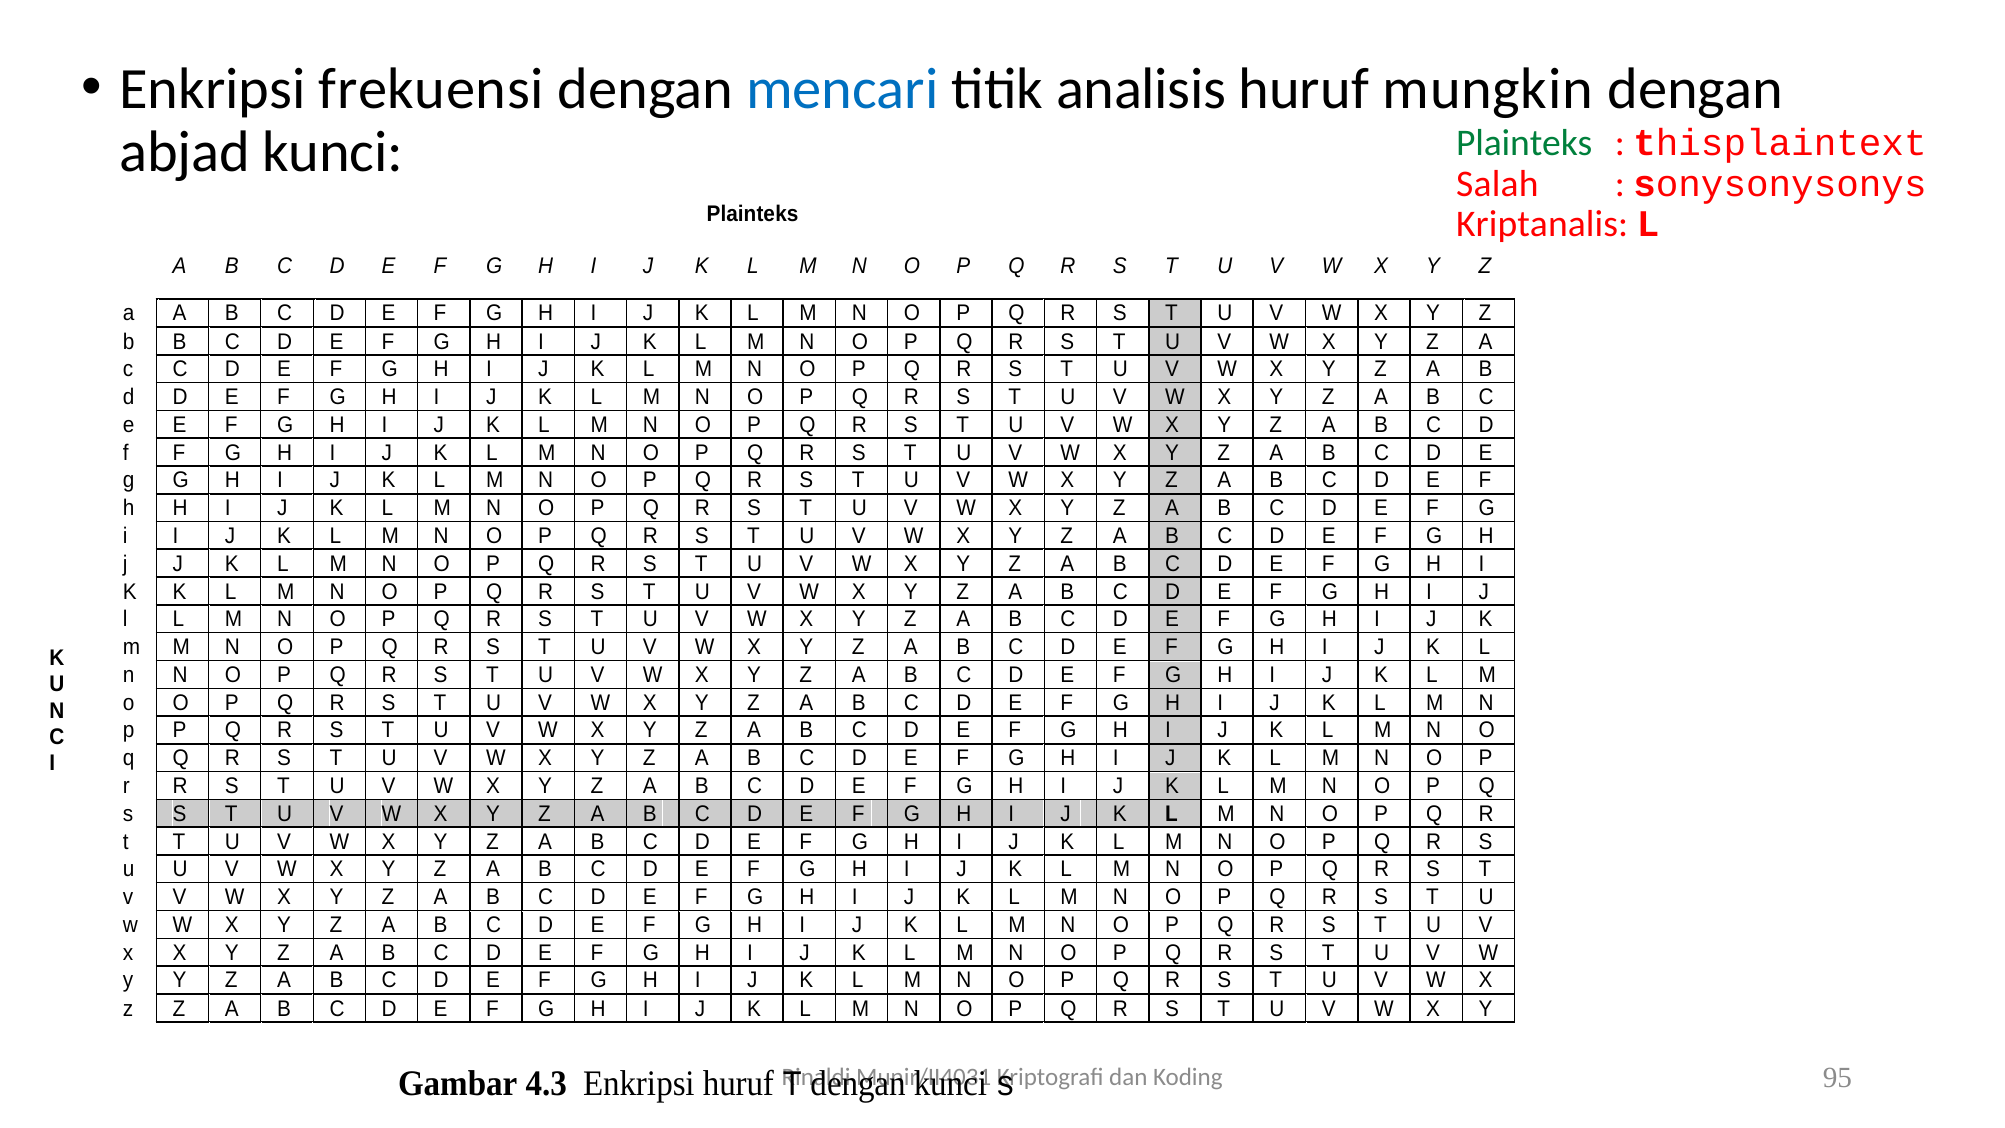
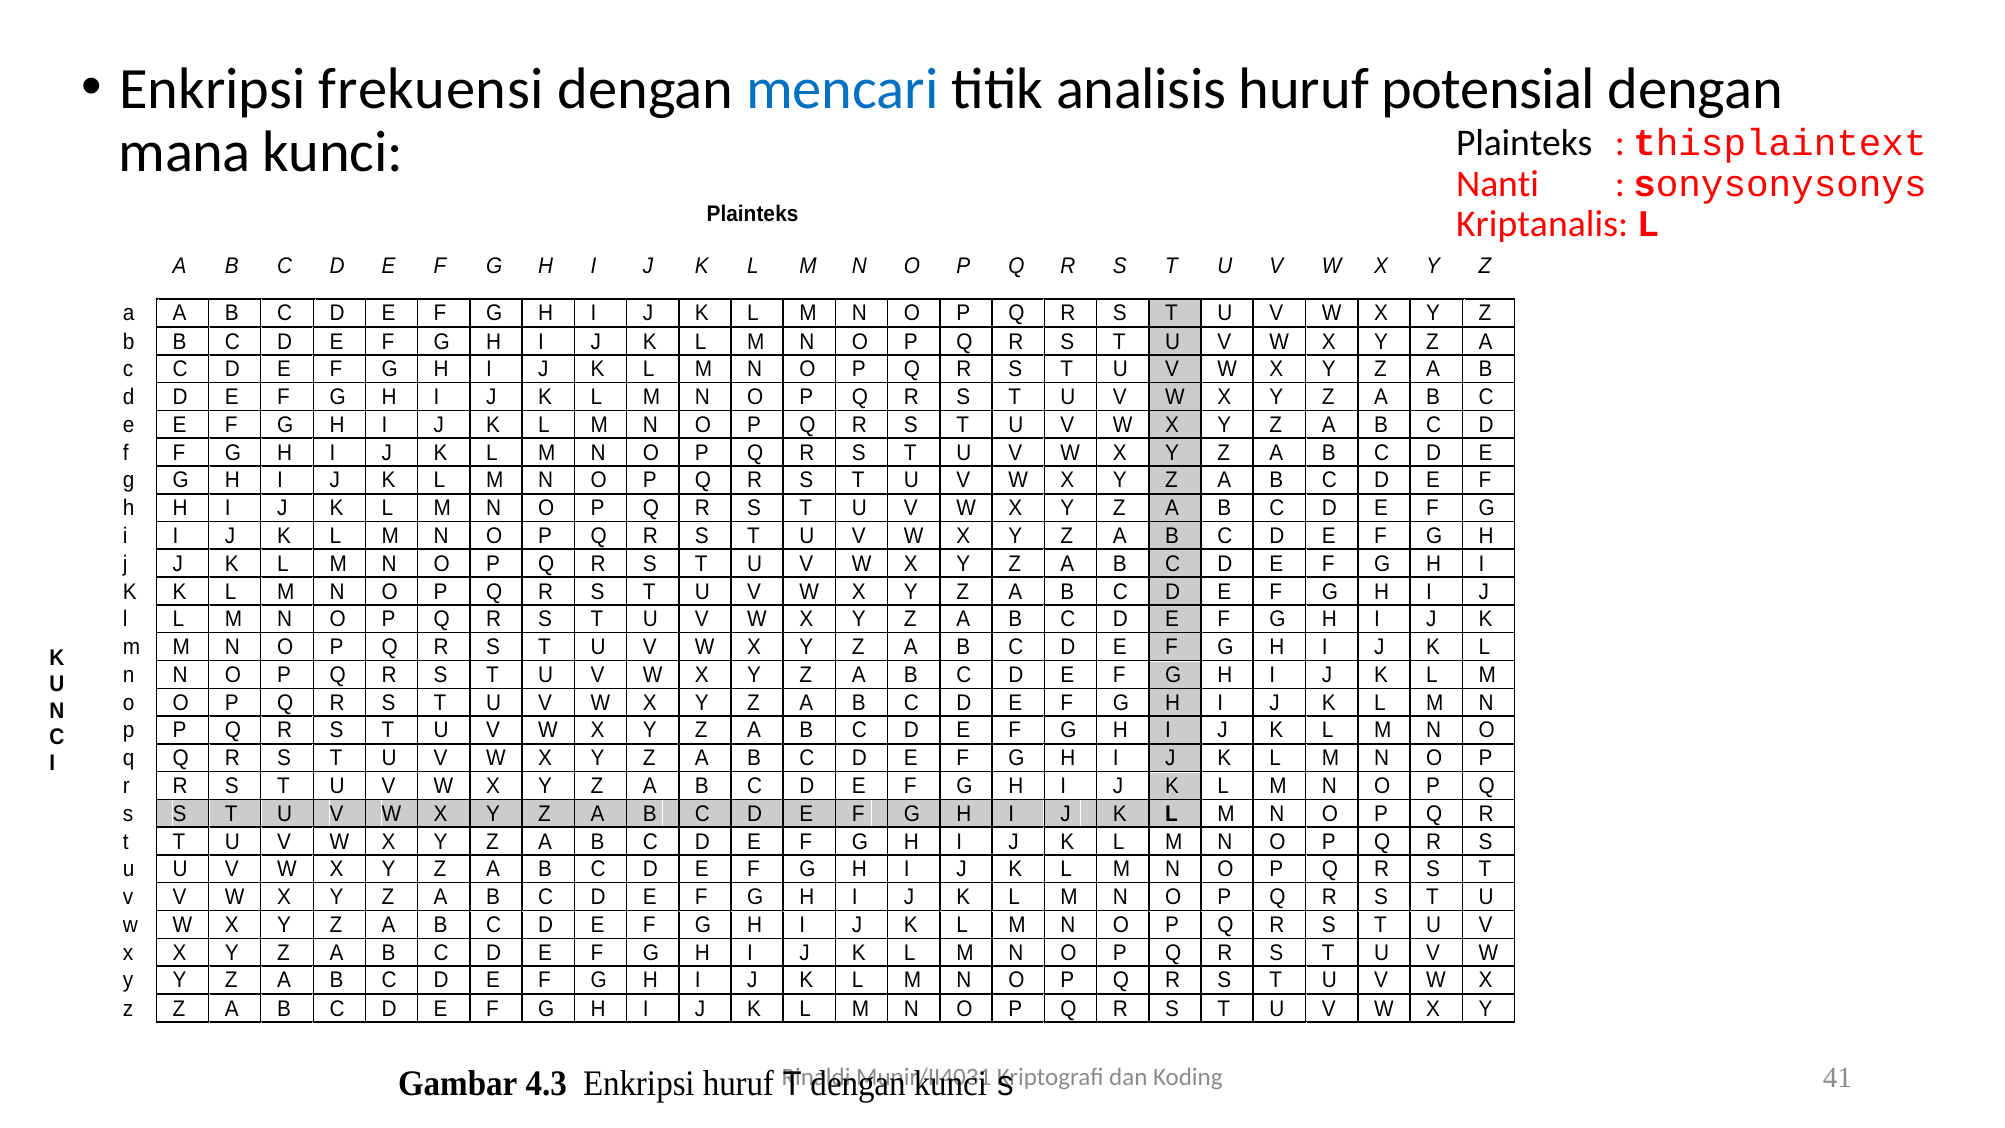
mungkin: mungkin -> potensial
Plainteks at (1524, 143) colour: green -> black
abjad: abjad -> mana
Salah: Salah -> Nanti
95: 95 -> 41
